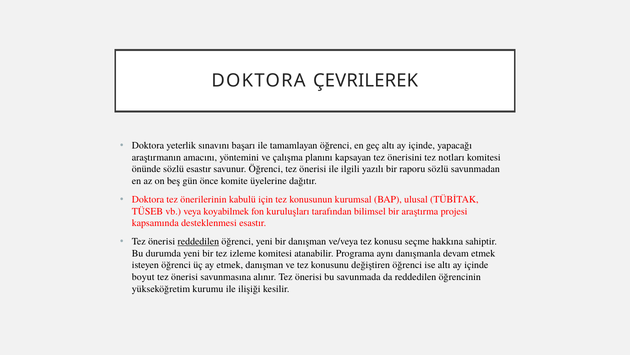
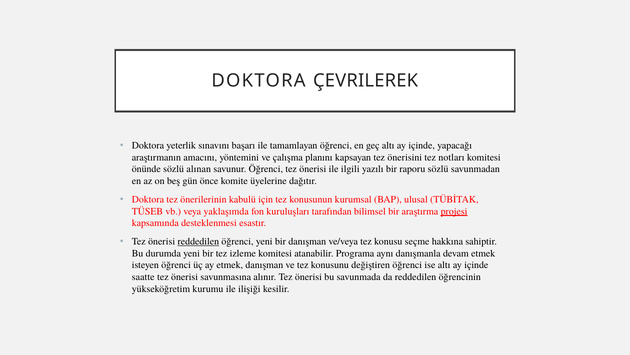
sözlü esastır: esastır -> alınan
koyabilmek: koyabilmek -> yaklaşımda
projesi underline: none -> present
boyut: boyut -> saatte
